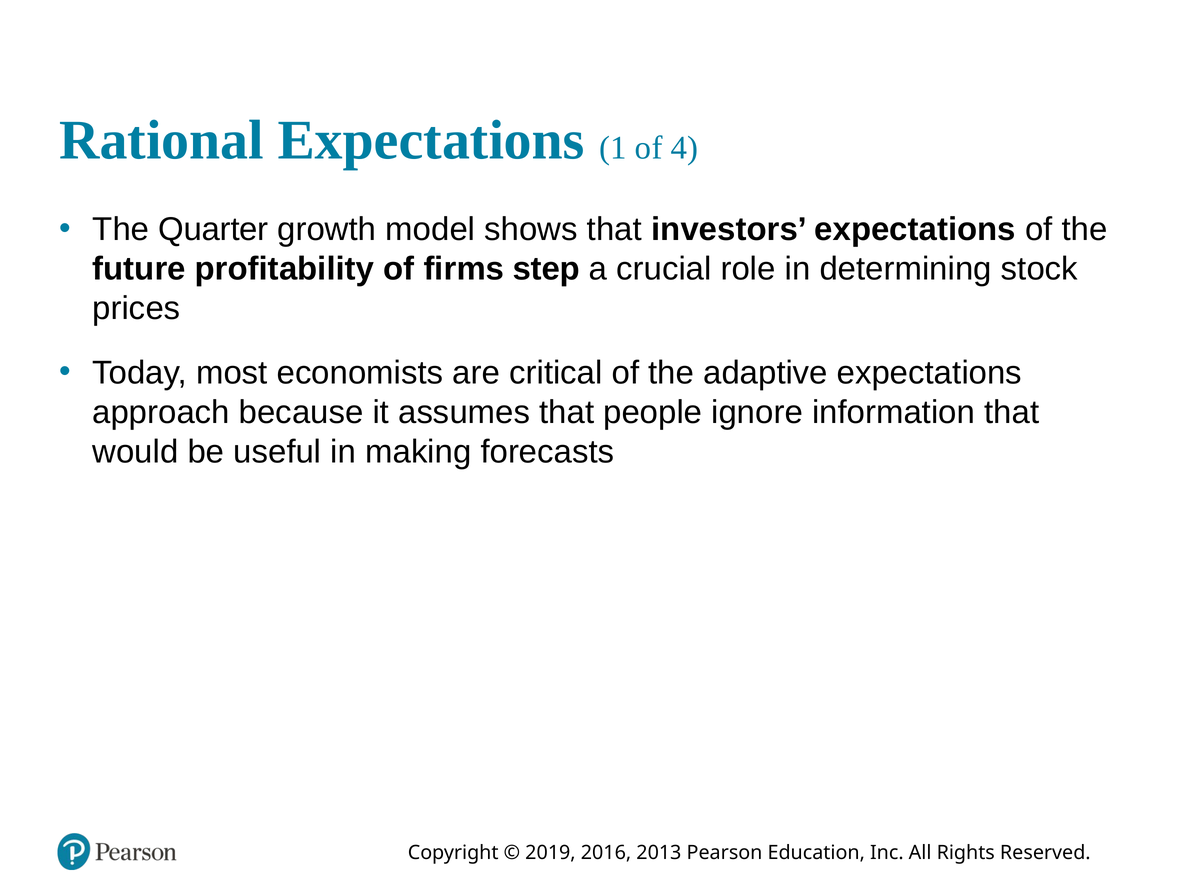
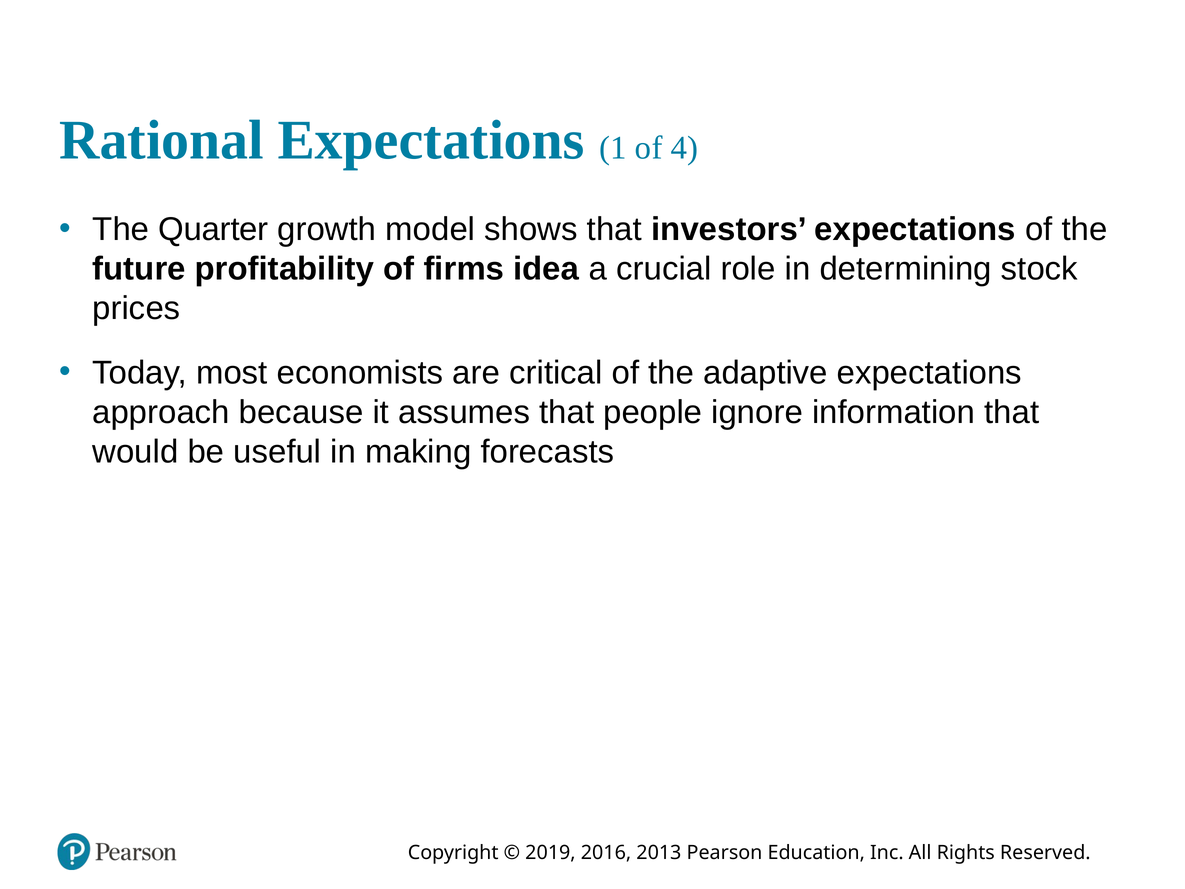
step: step -> idea
